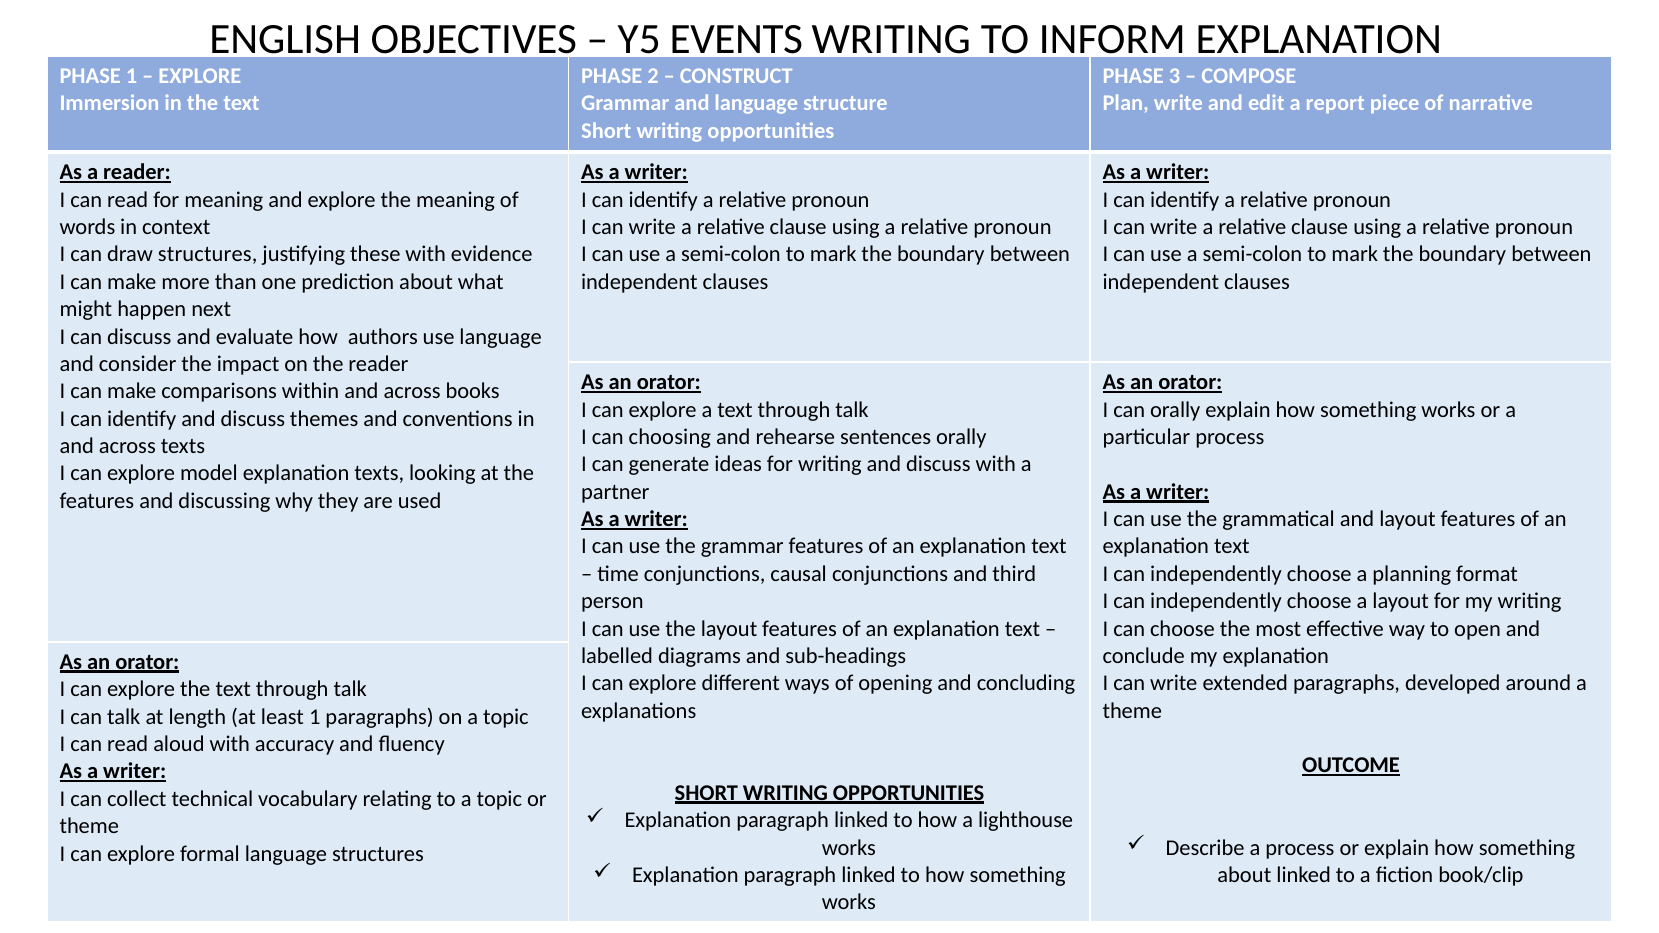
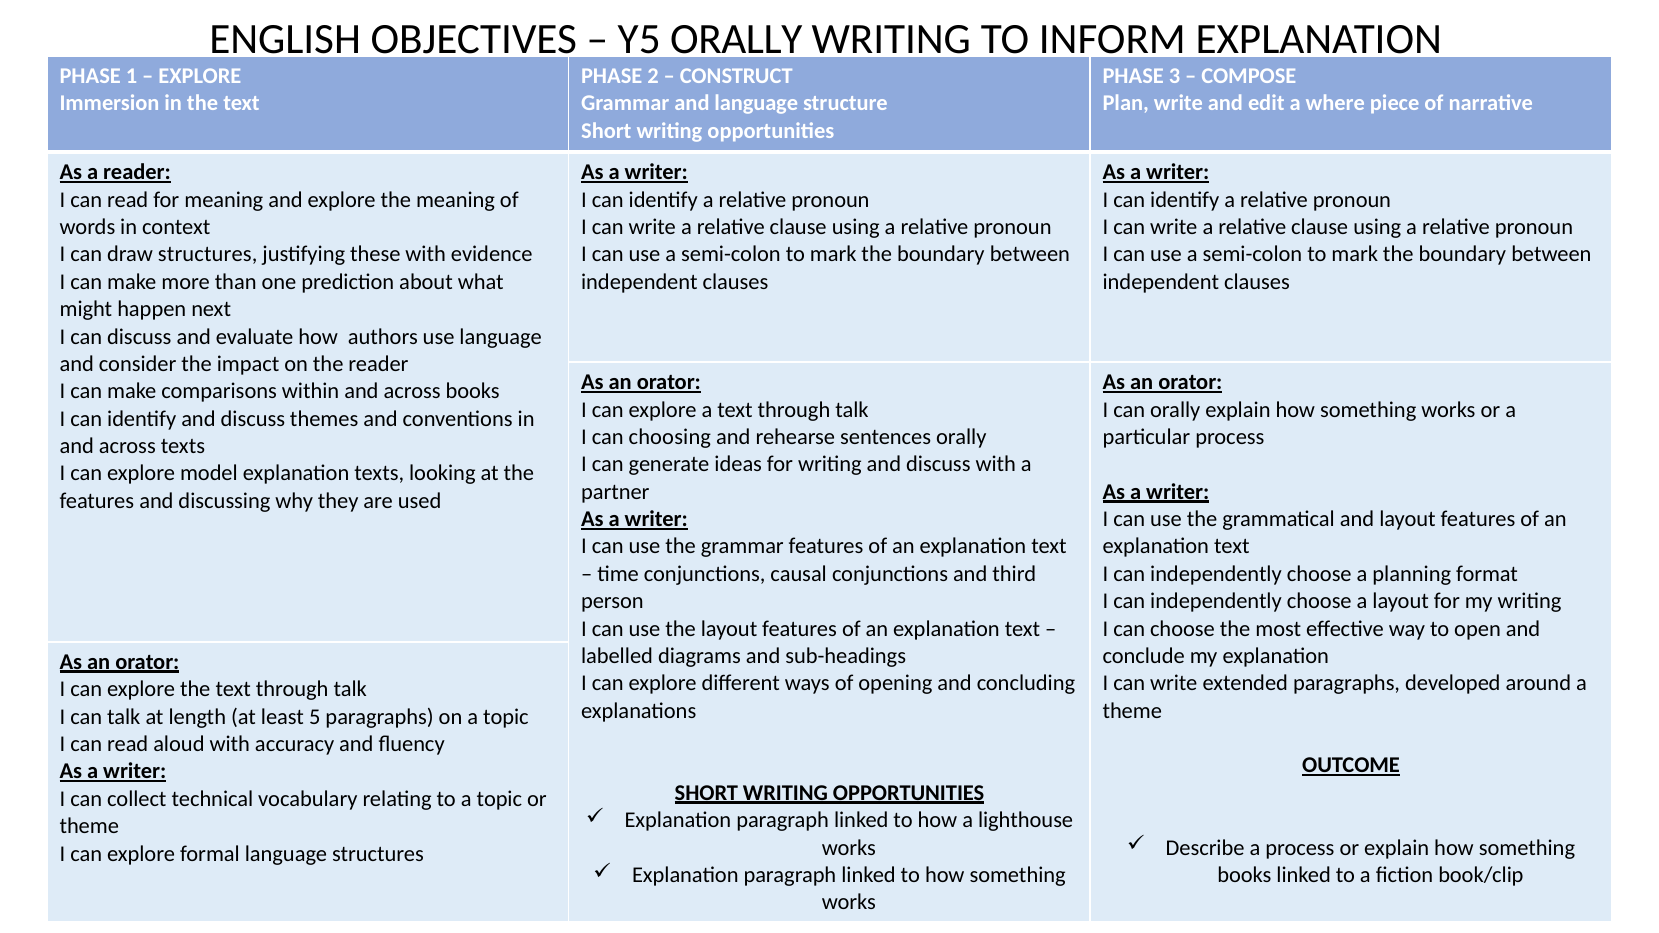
Y5 EVENTS: EVENTS -> ORALLY
report: report -> where
least 1: 1 -> 5
about at (1244, 875): about -> books
